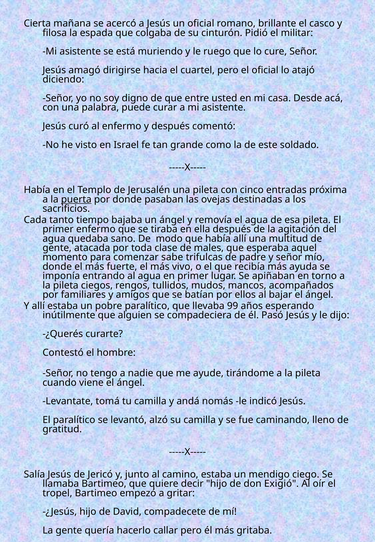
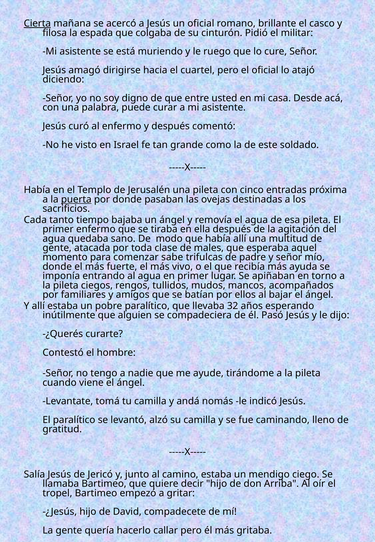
Cierta underline: none -> present
99: 99 -> 32
Exigió: Exigió -> Arriba
